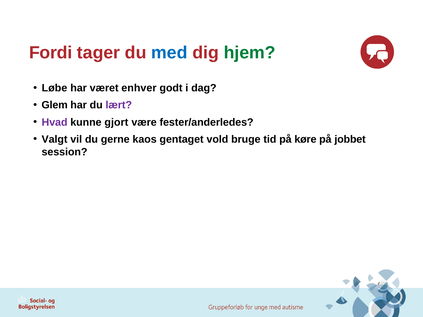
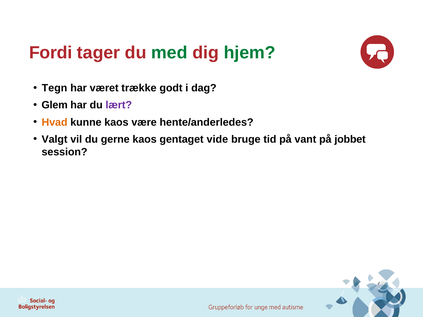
med colour: blue -> green
Løbe: Løbe -> Tegn
enhver: enhver -> trække
Hvad colour: purple -> orange
kunne gjort: gjort -> kaos
fester/anderledes: fester/anderledes -> hente/anderledes
vold: vold -> vide
køre: køre -> vant
